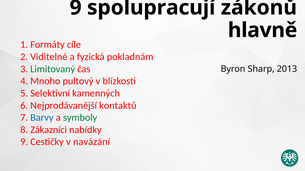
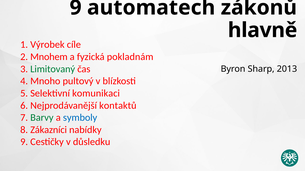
spolupracují: spolupracují -> automatech
Formáty: Formáty -> Výrobek
Viditelné: Viditelné -> Mnohem
kamenných: kamenných -> komunikaci
Barvy colour: blue -> green
symboly colour: green -> blue
navázání: navázání -> důsledku
